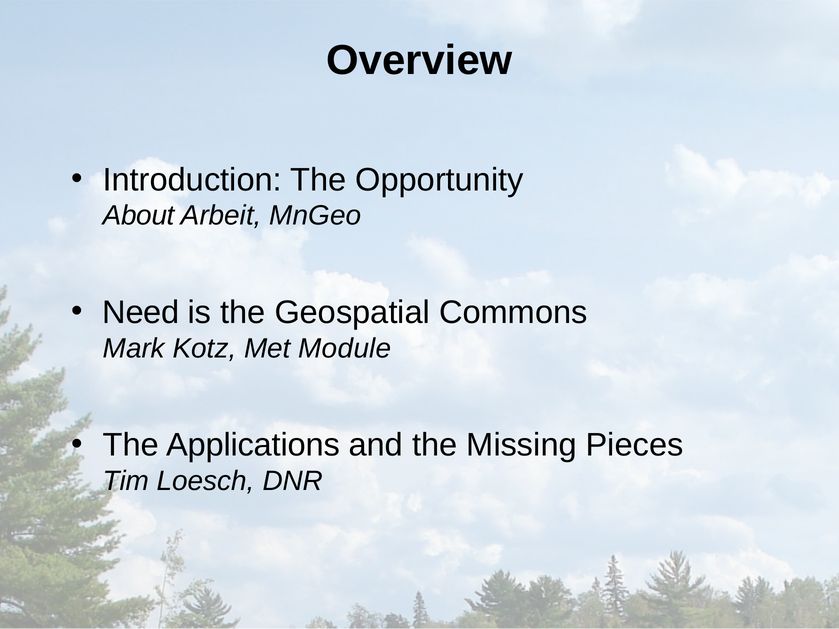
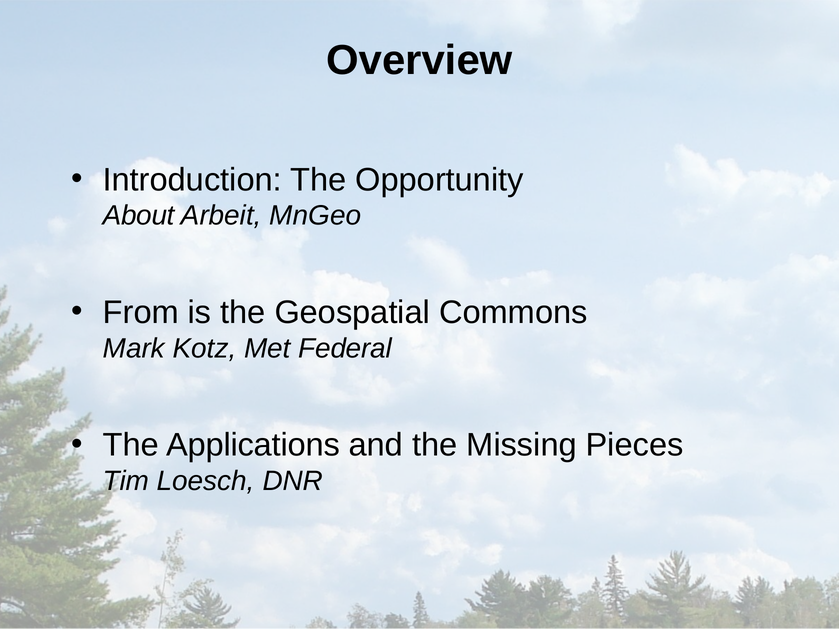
Need: Need -> From
Module: Module -> Federal
